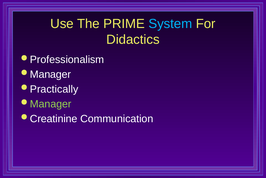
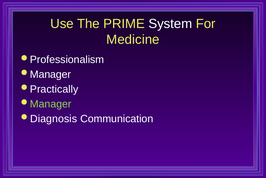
System colour: light blue -> white
Didactics: Didactics -> Medicine
Creatinine: Creatinine -> Diagnosis
